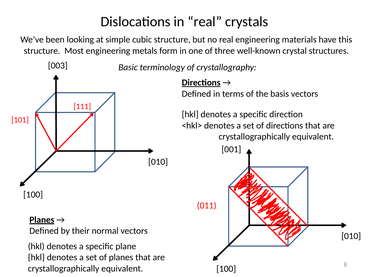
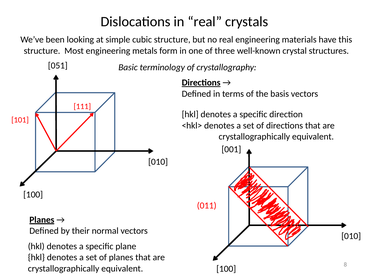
003: 003 -> 051
